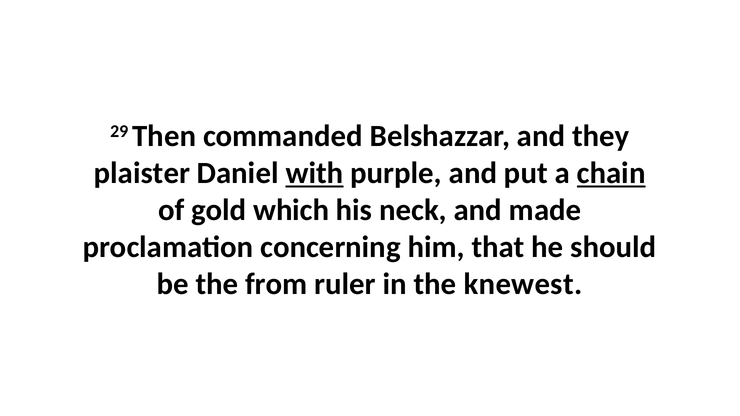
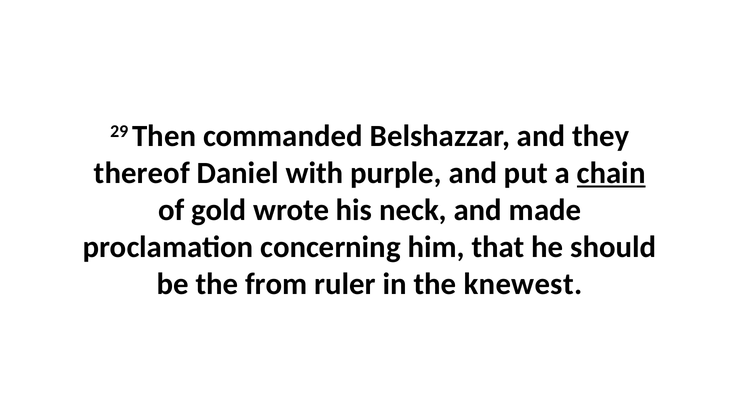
plaister: plaister -> thereof
with underline: present -> none
which: which -> wrote
